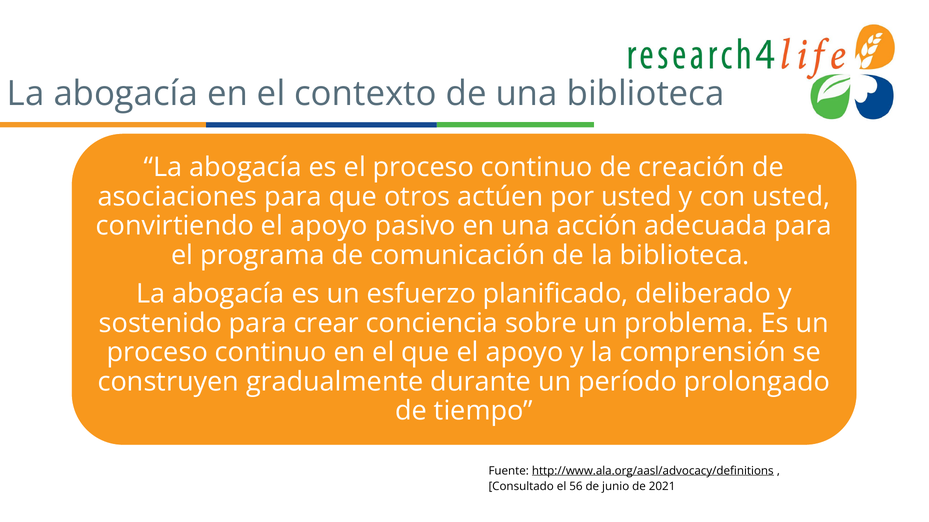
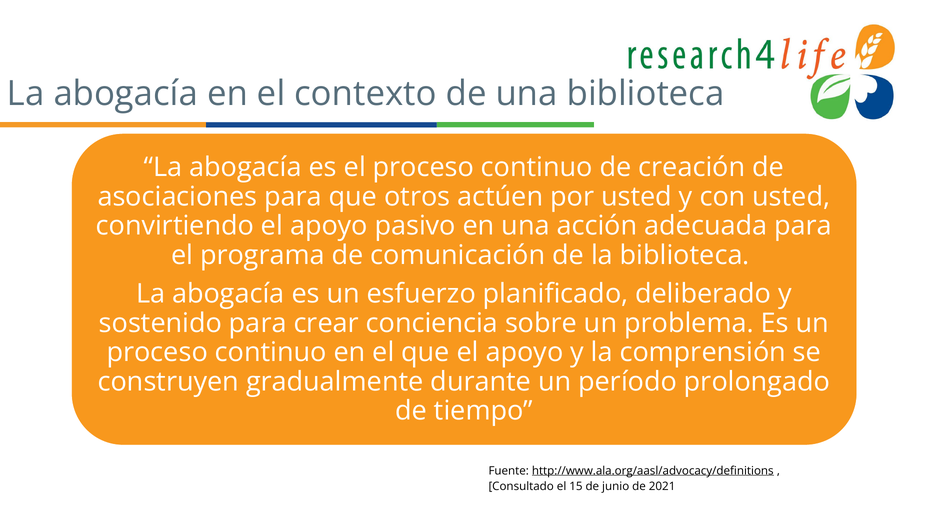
56: 56 -> 15
